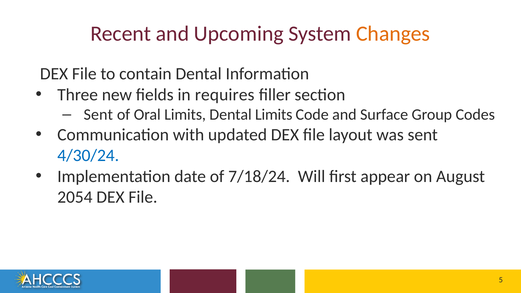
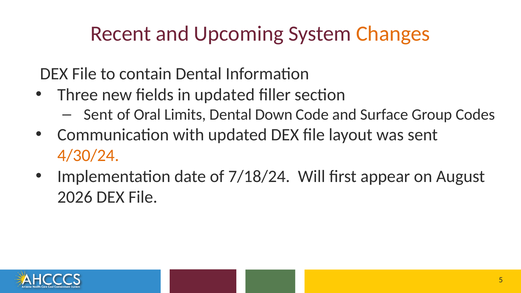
in requires: requires -> updated
Dental Limits: Limits -> Down
4/30/24 colour: blue -> orange
2054: 2054 -> 2026
